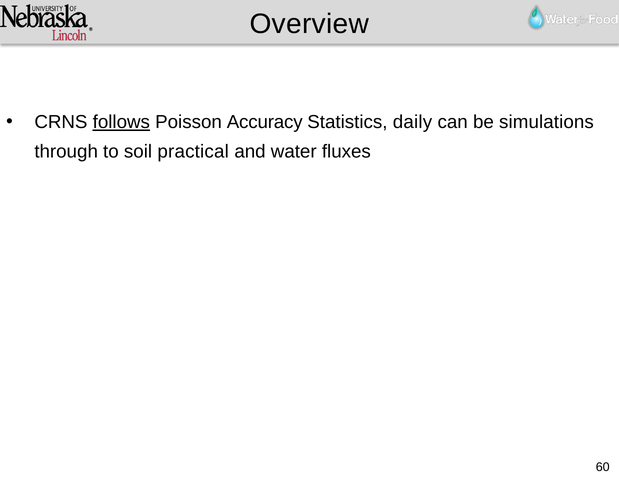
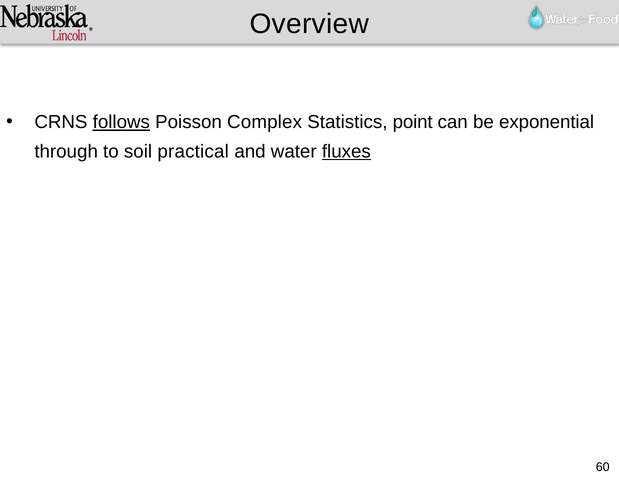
Accuracy: Accuracy -> Complex
daily: daily -> point
simulations: simulations -> exponential
fluxes underline: none -> present
